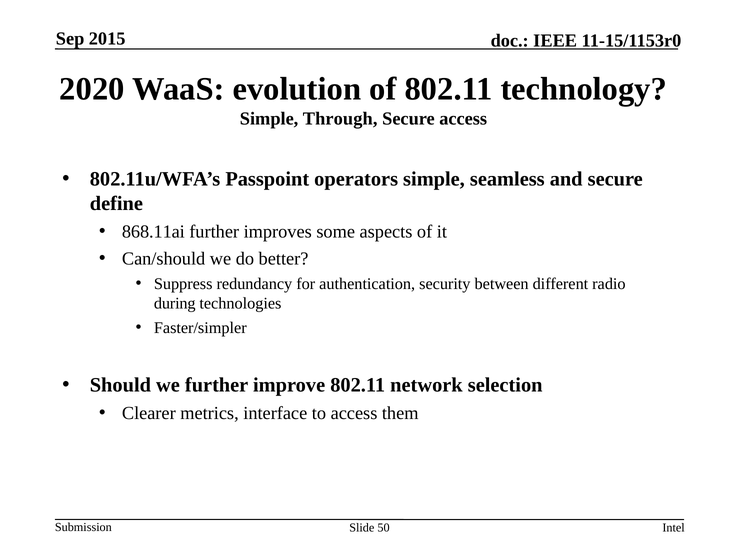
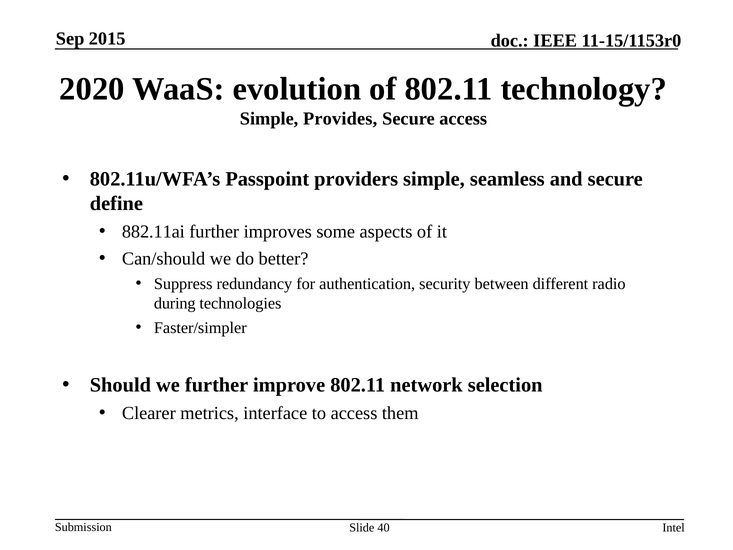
Through: Through -> Provides
operators: operators -> providers
868.11ai: 868.11ai -> 882.11ai
50: 50 -> 40
